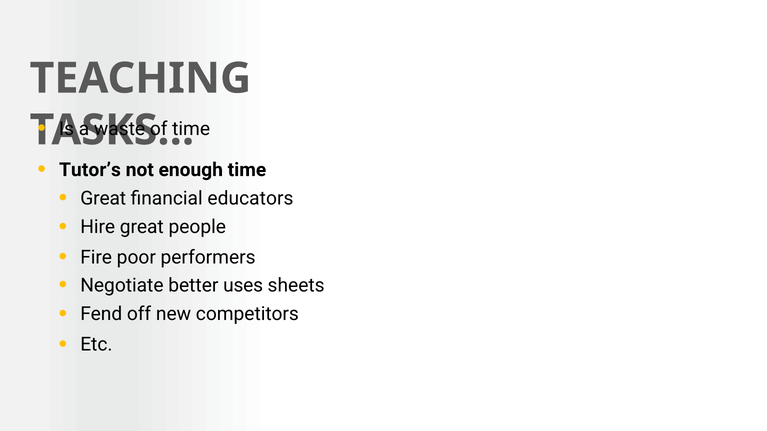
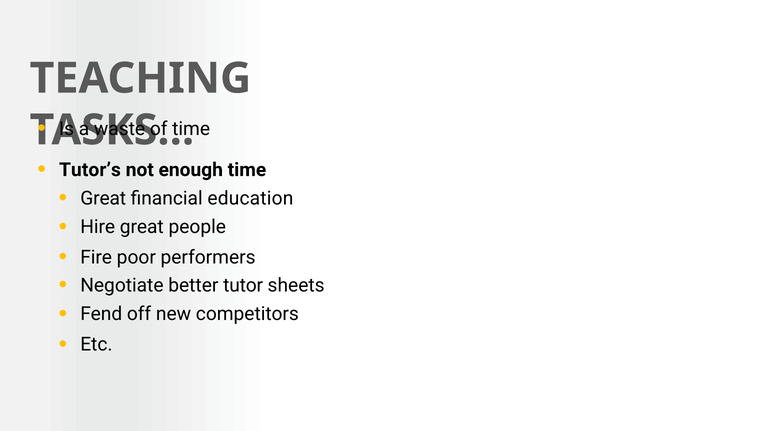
educators: educators -> education
uses: uses -> tutor
